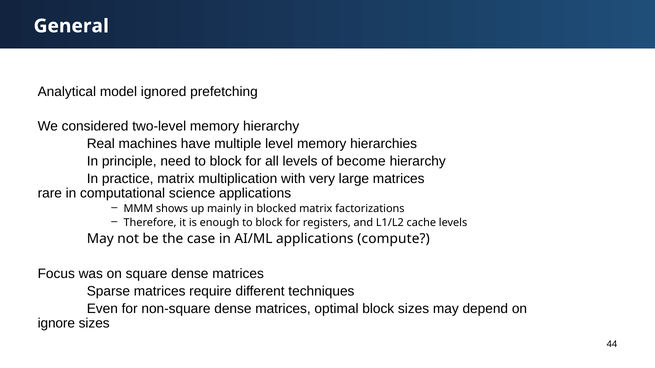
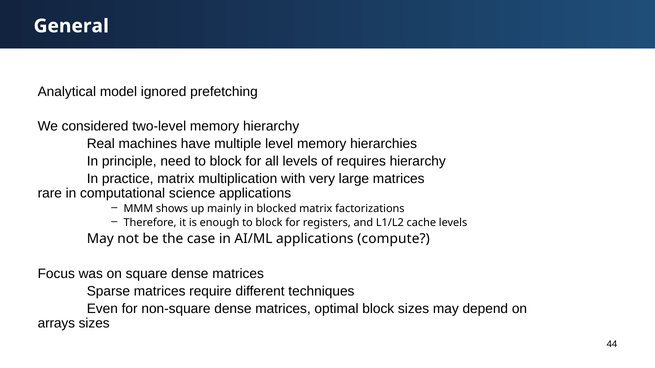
become: become -> requires
ignore: ignore -> arrays
